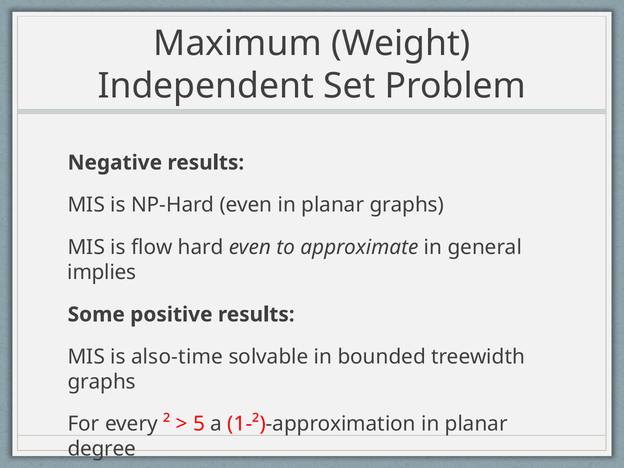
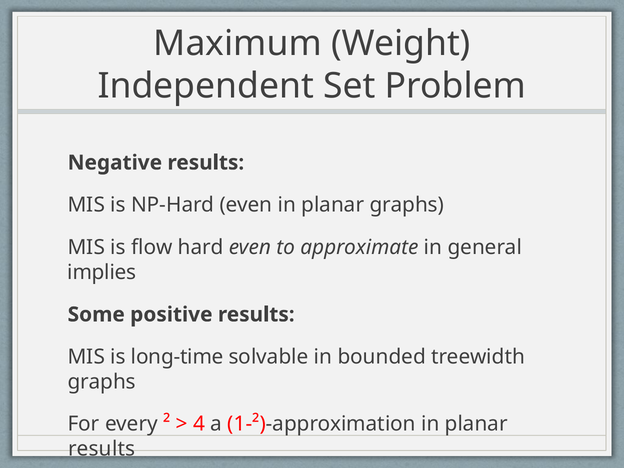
also-time: also-time -> long-time
5: 5 -> 4
degree at (102, 449): degree -> results
